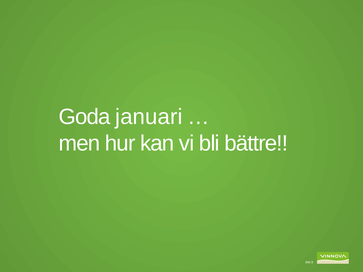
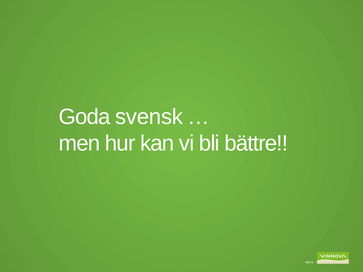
januari: januari -> svensk
